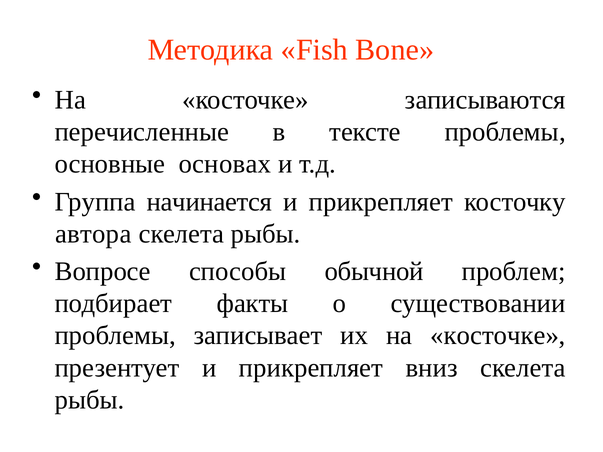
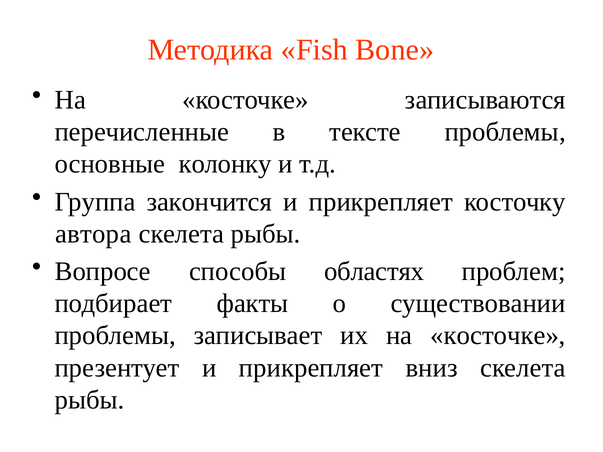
основах: основах -> колонку
начинается: начинается -> закончится
обычной: обычной -> областях
